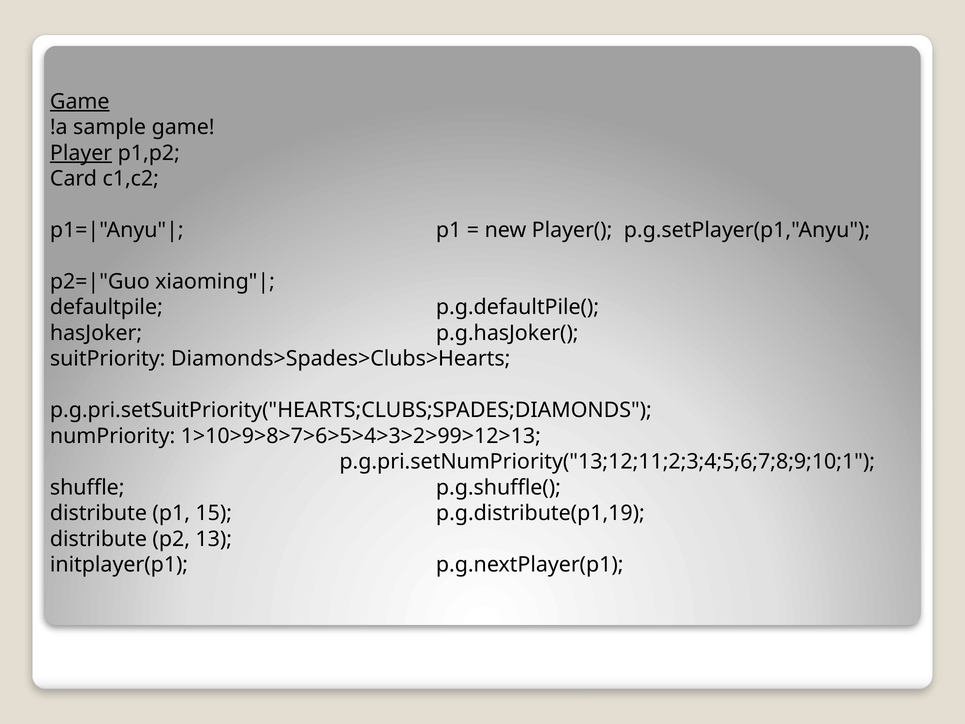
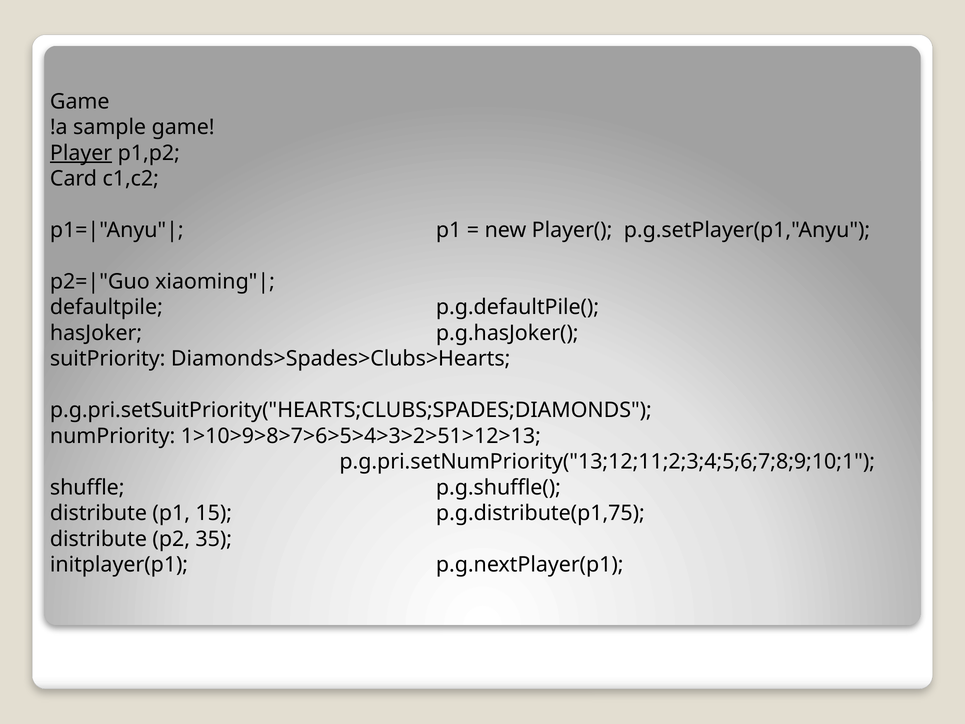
Game at (80, 102) underline: present -> none
1>10>9>8>7>6>5>4>3>2>99>12>13: 1>10>9>8>7>6>5>4>3>2>99>12>13 -> 1>10>9>8>7>6>5>4>3>2>51>12>13
p.g.distribute(p1,19: p.g.distribute(p1,19 -> p.g.distribute(p1,75
13: 13 -> 35
